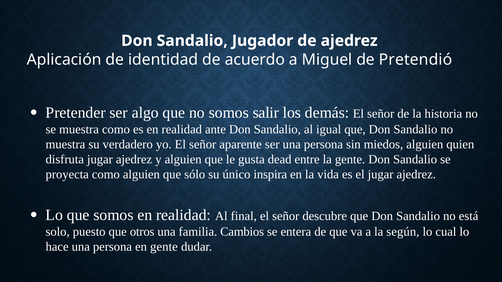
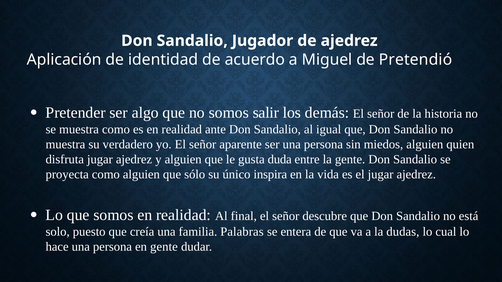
dead: dead -> duda
otros: otros -> creía
Cambios: Cambios -> Palabras
según: según -> dudas
